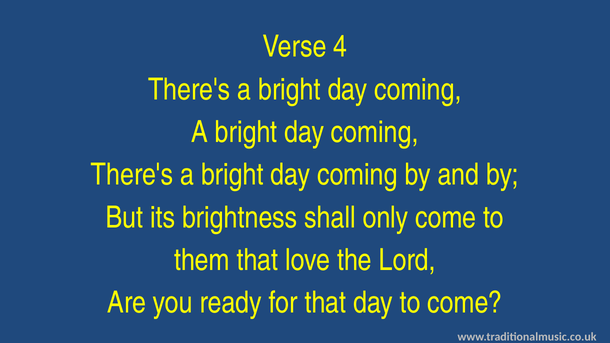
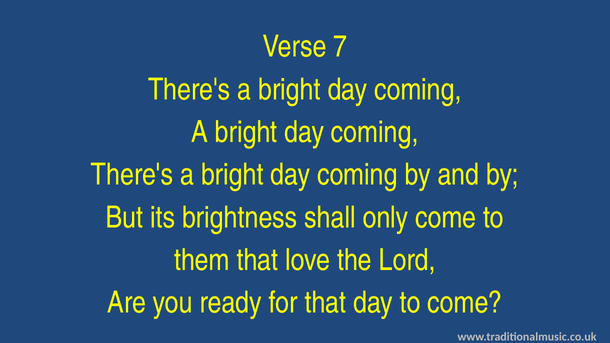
4: 4 -> 7
